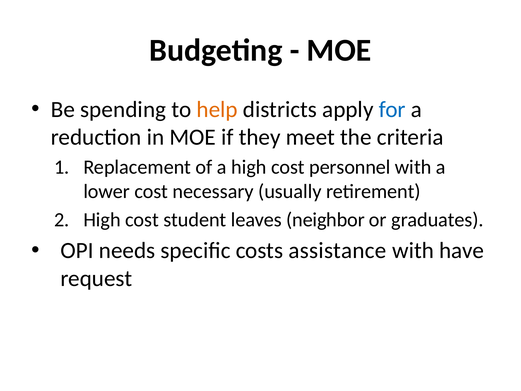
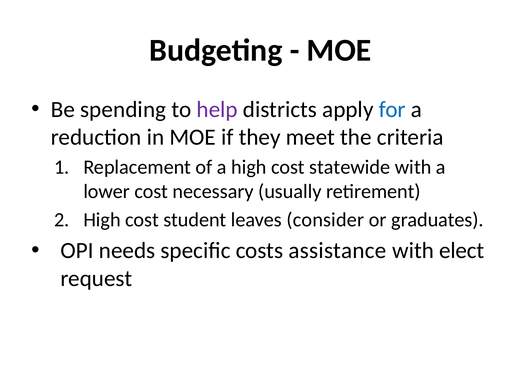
help colour: orange -> purple
personnel: personnel -> statewide
neighbor: neighbor -> consider
have: have -> elect
